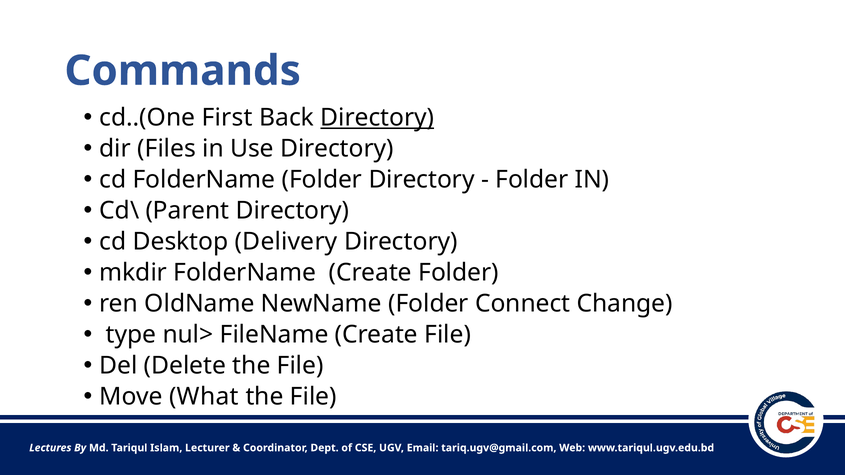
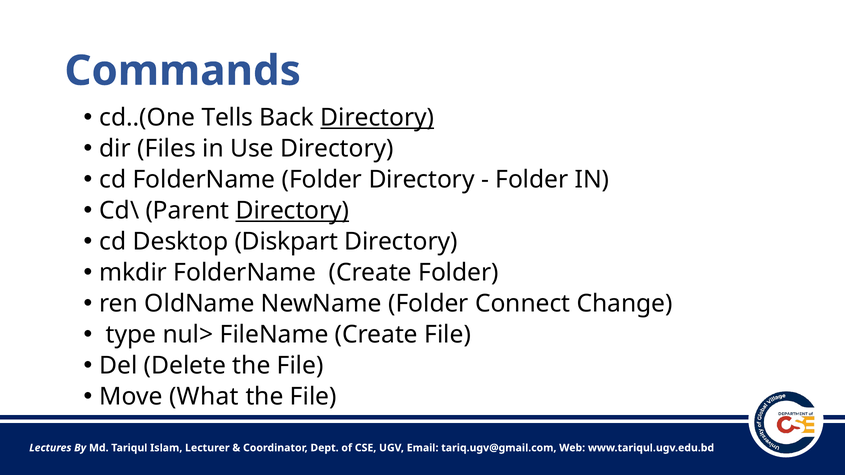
First: First -> Tells
Directory at (292, 211) underline: none -> present
Delivery: Delivery -> Diskpart
